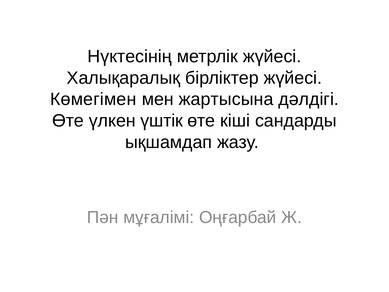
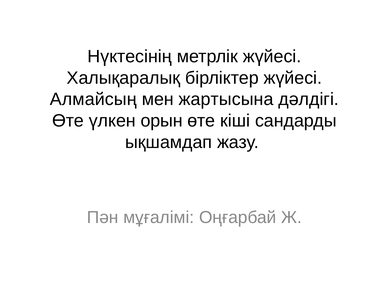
Көмегімен: Көмегімен -> Алмайсың
үштік: үштік -> орын
